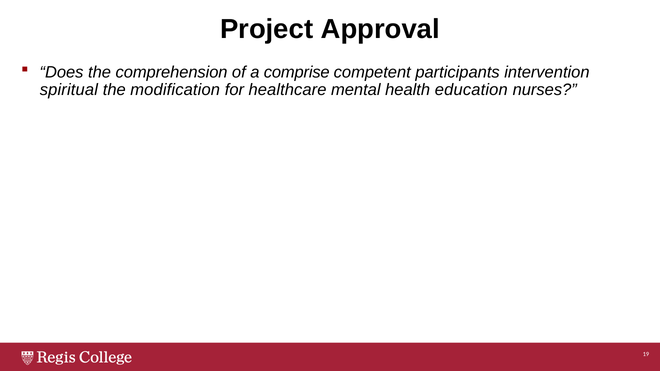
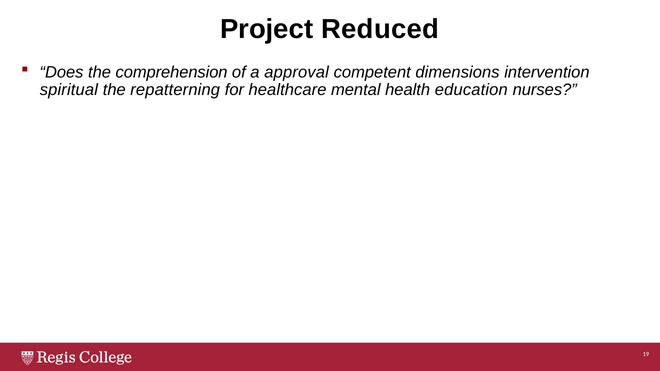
Approval: Approval -> Reduced
comprise: comprise -> approval
participants: participants -> dimensions
modification: modification -> repatterning
